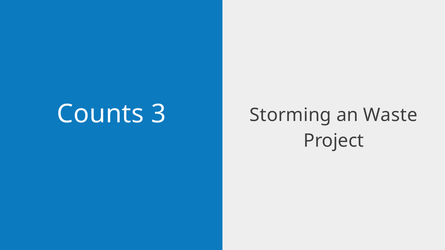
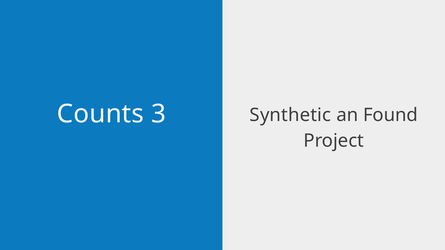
Storming: Storming -> Synthetic
Waste: Waste -> Found
